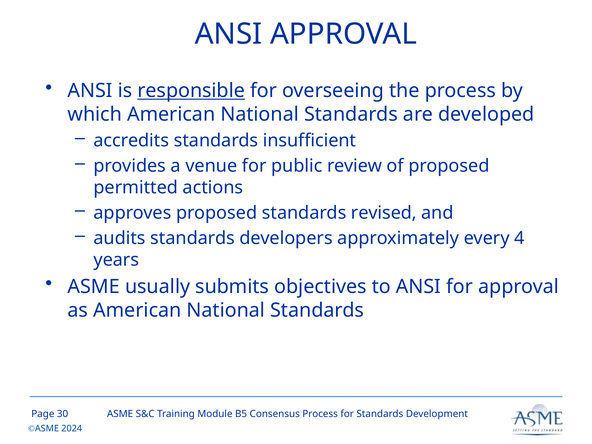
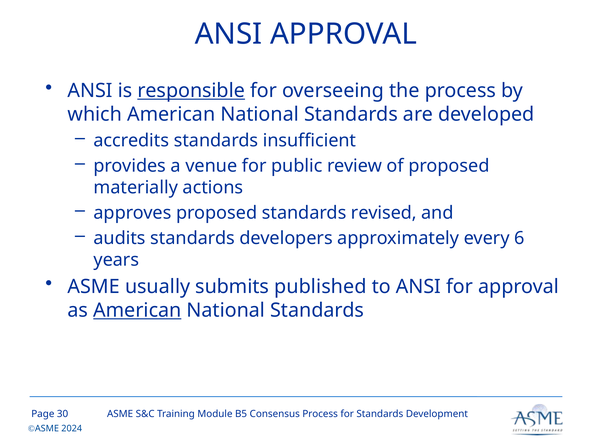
permitted: permitted -> materially
4: 4 -> 6
objectives: objectives -> published
American at (137, 310) underline: none -> present
